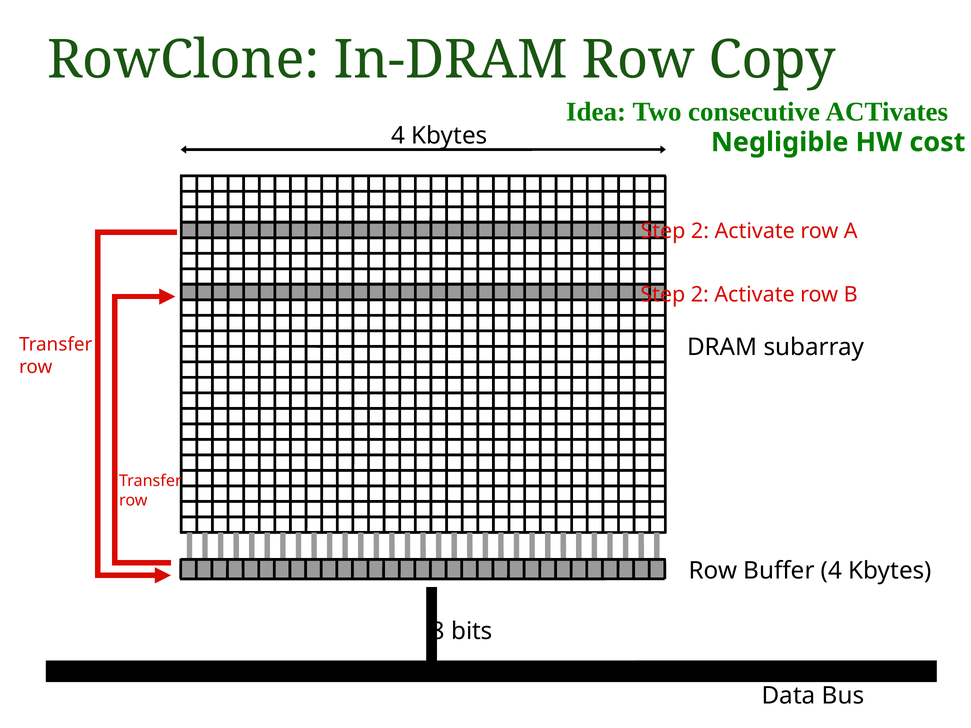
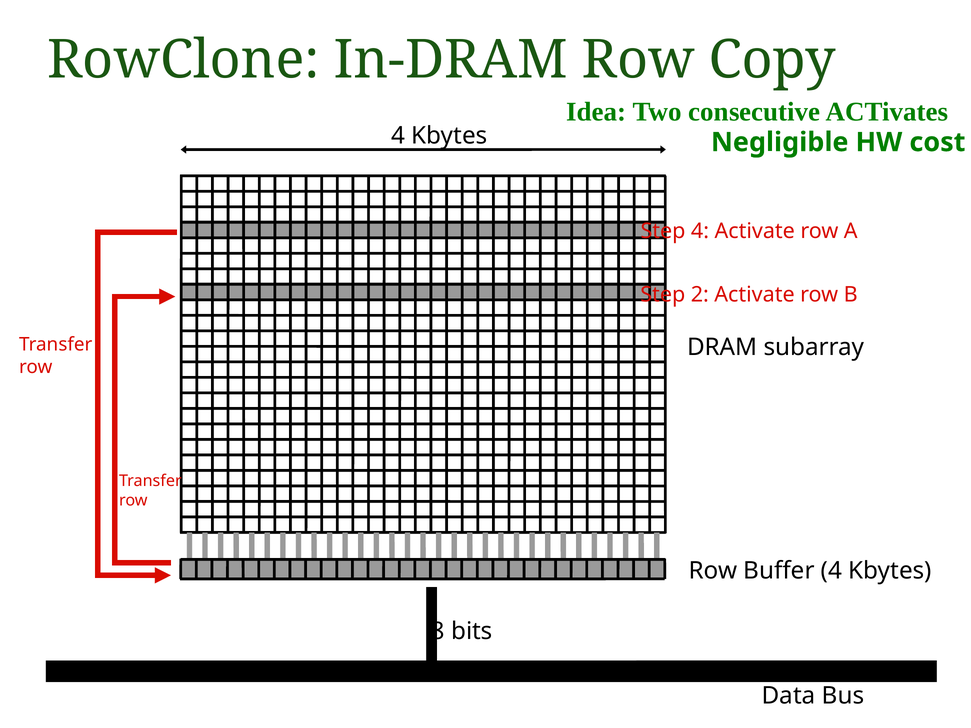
2 at (700, 231): 2 -> 4
